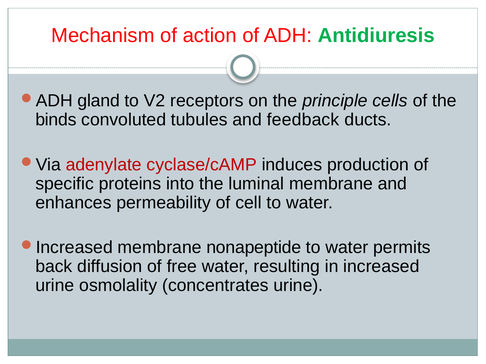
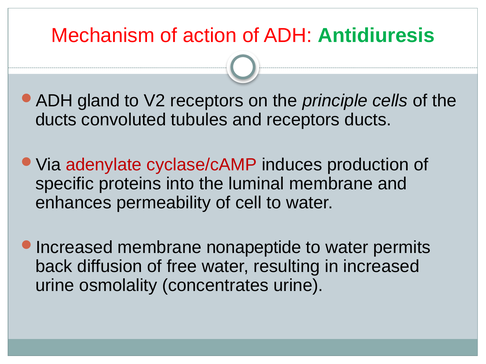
binds at (56, 120): binds -> ducts
and feedback: feedback -> receptors
